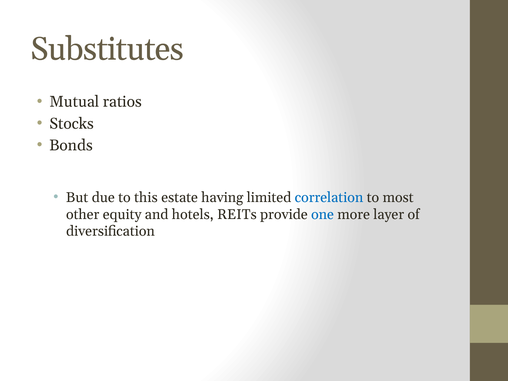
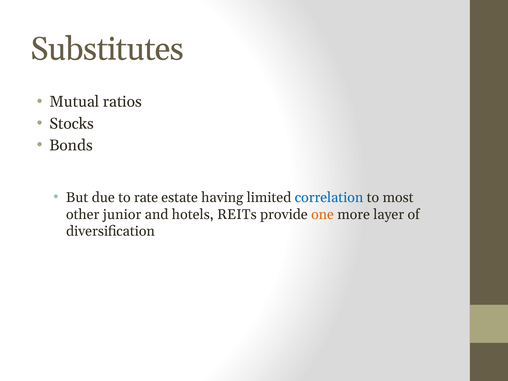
this: this -> rate
equity: equity -> junior
one colour: blue -> orange
